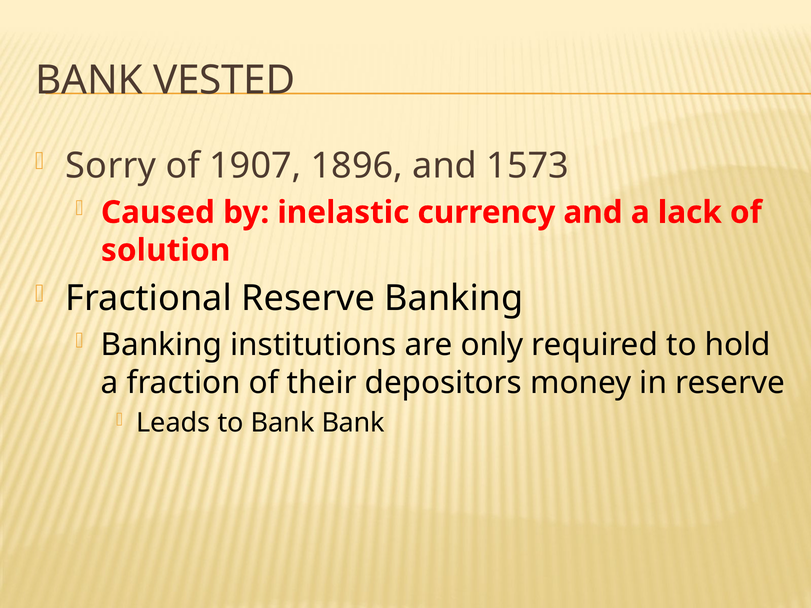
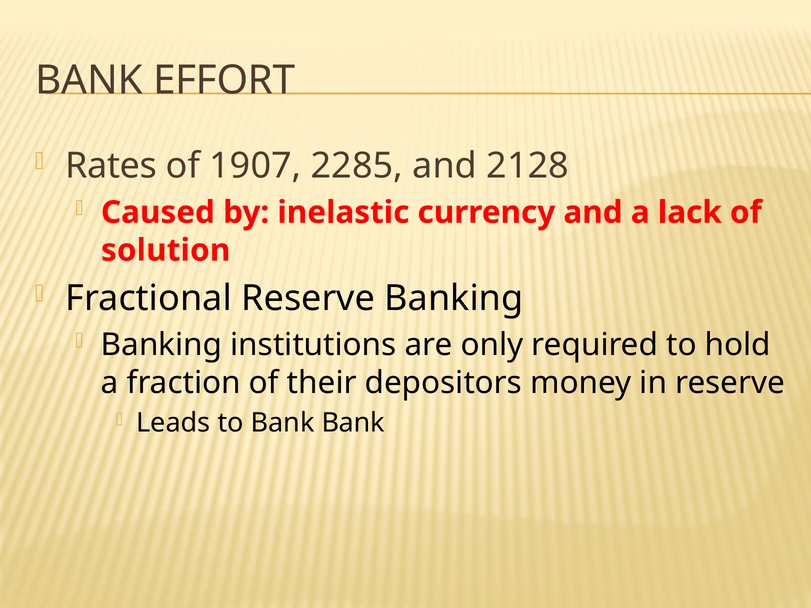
VESTED: VESTED -> EFFORT
Sorry: Sorry -> Rates
1896: 1896 -> 2285
1573: 1573 -> 2128
